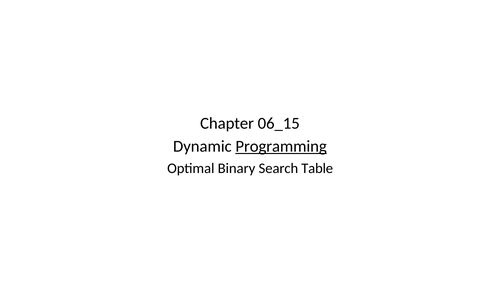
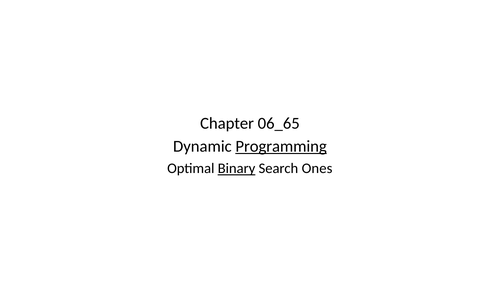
06_15: 06_15 -> 06_65
Binary underline: none -> present
Table: Table -> Ones
